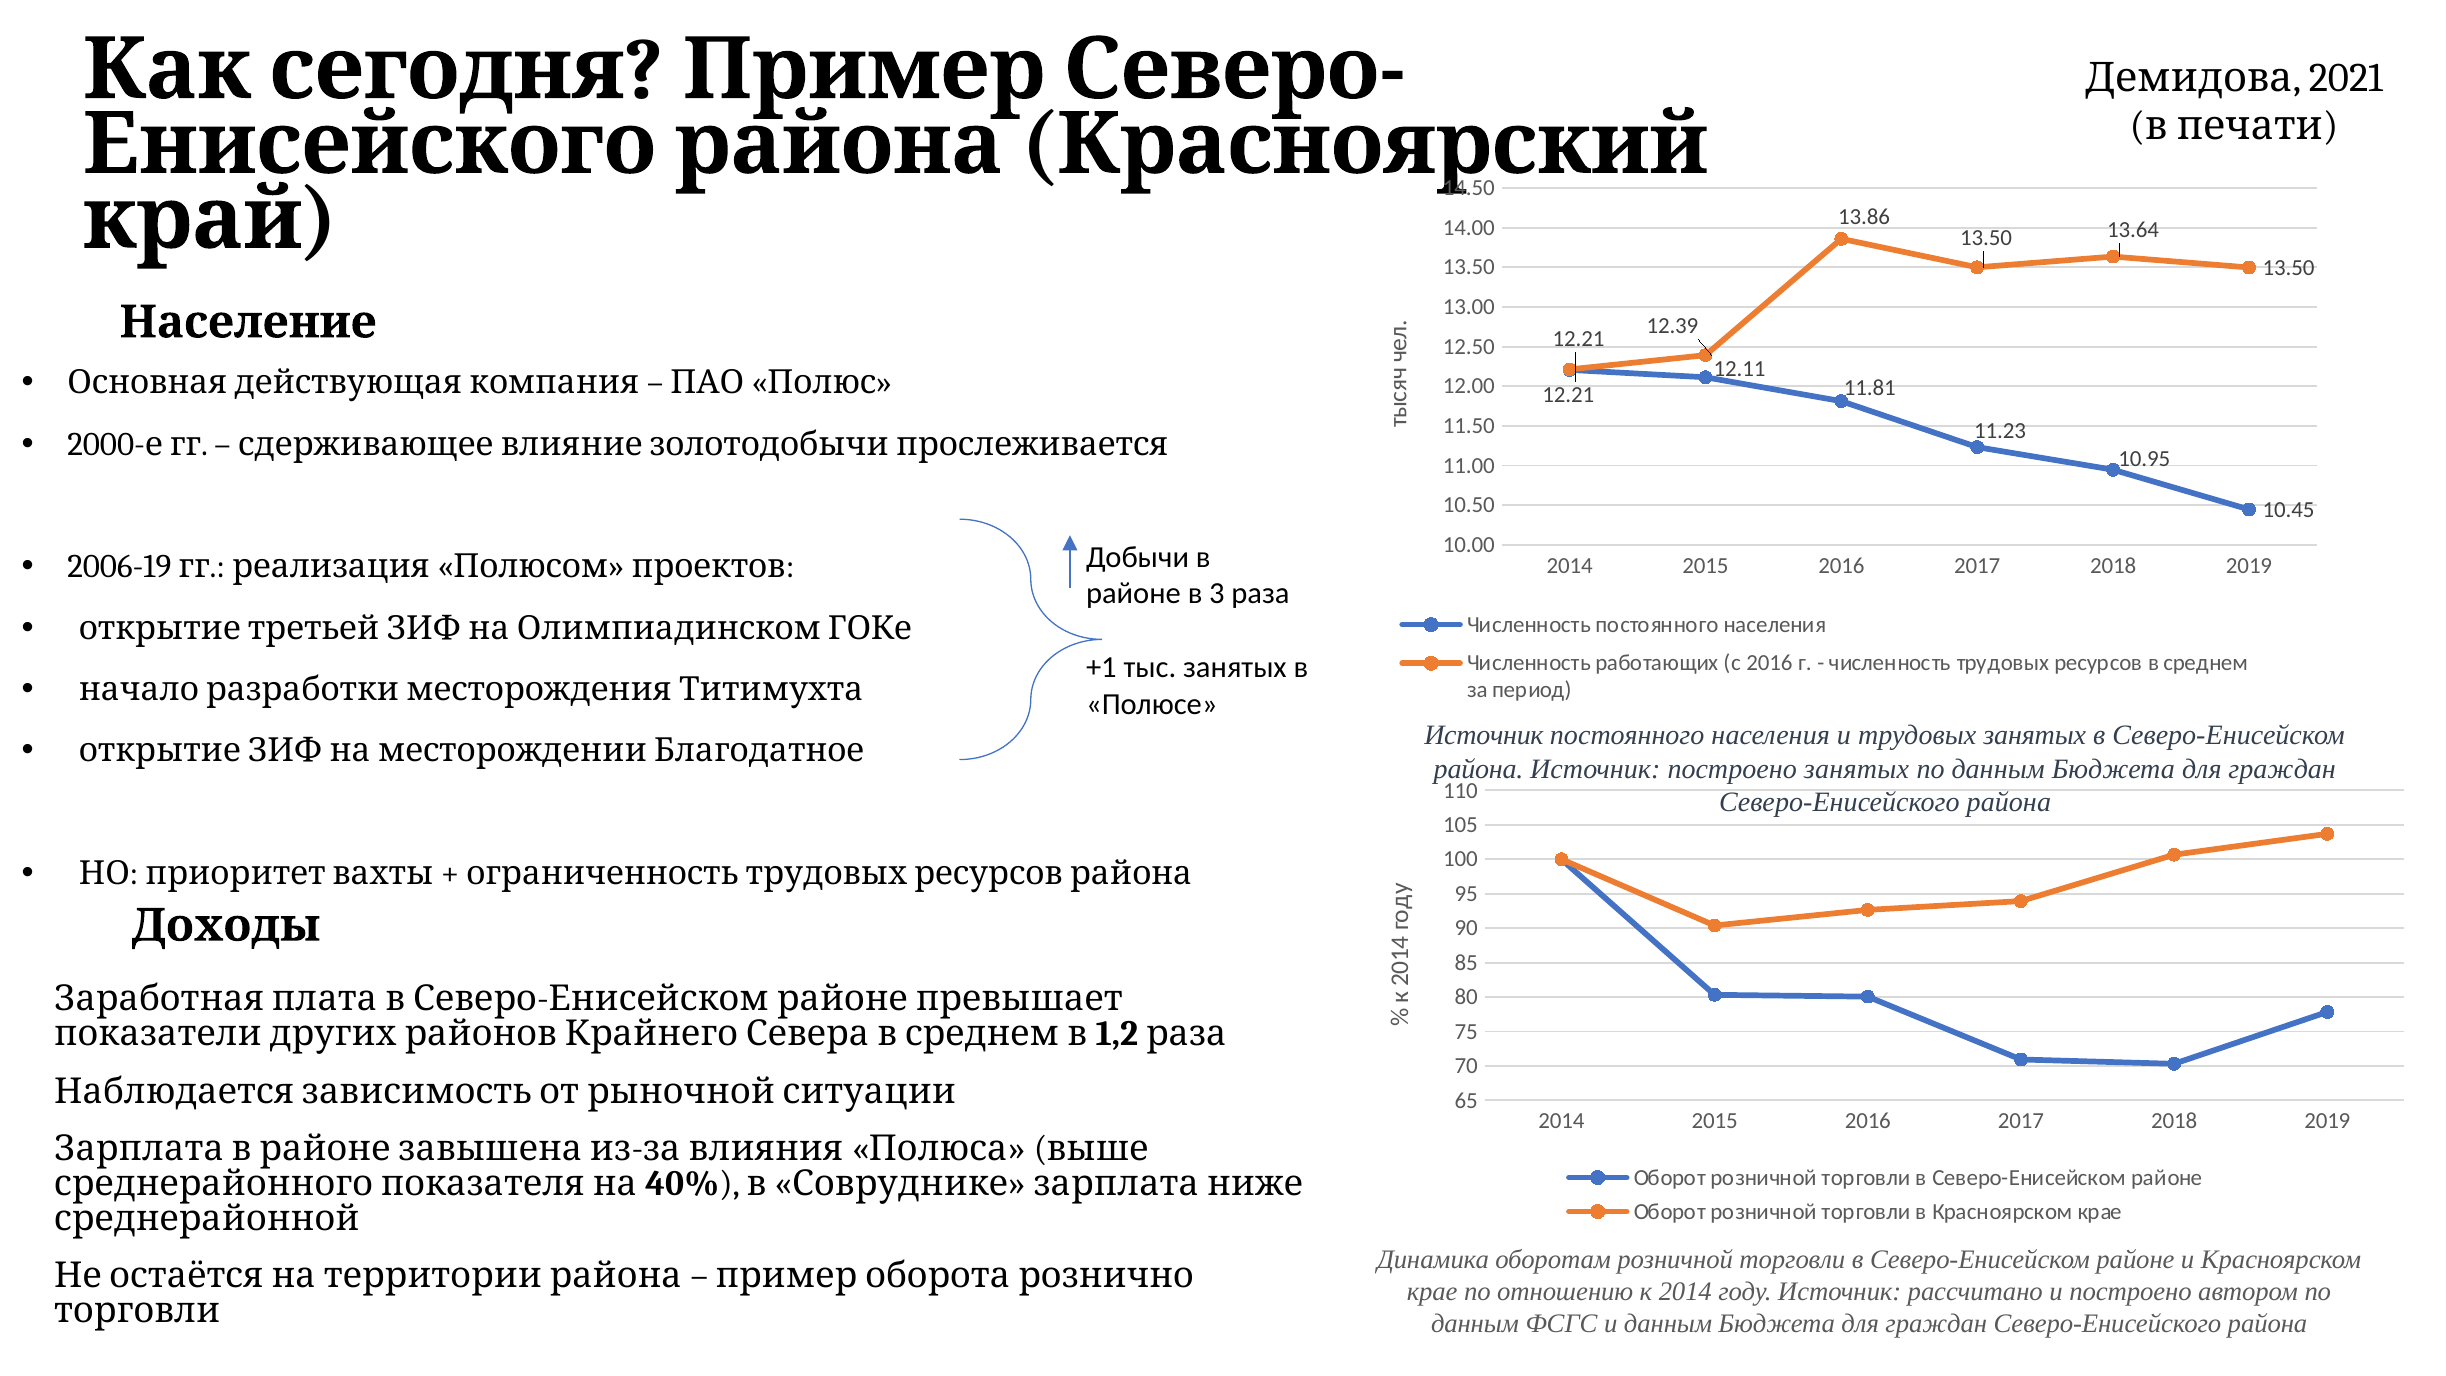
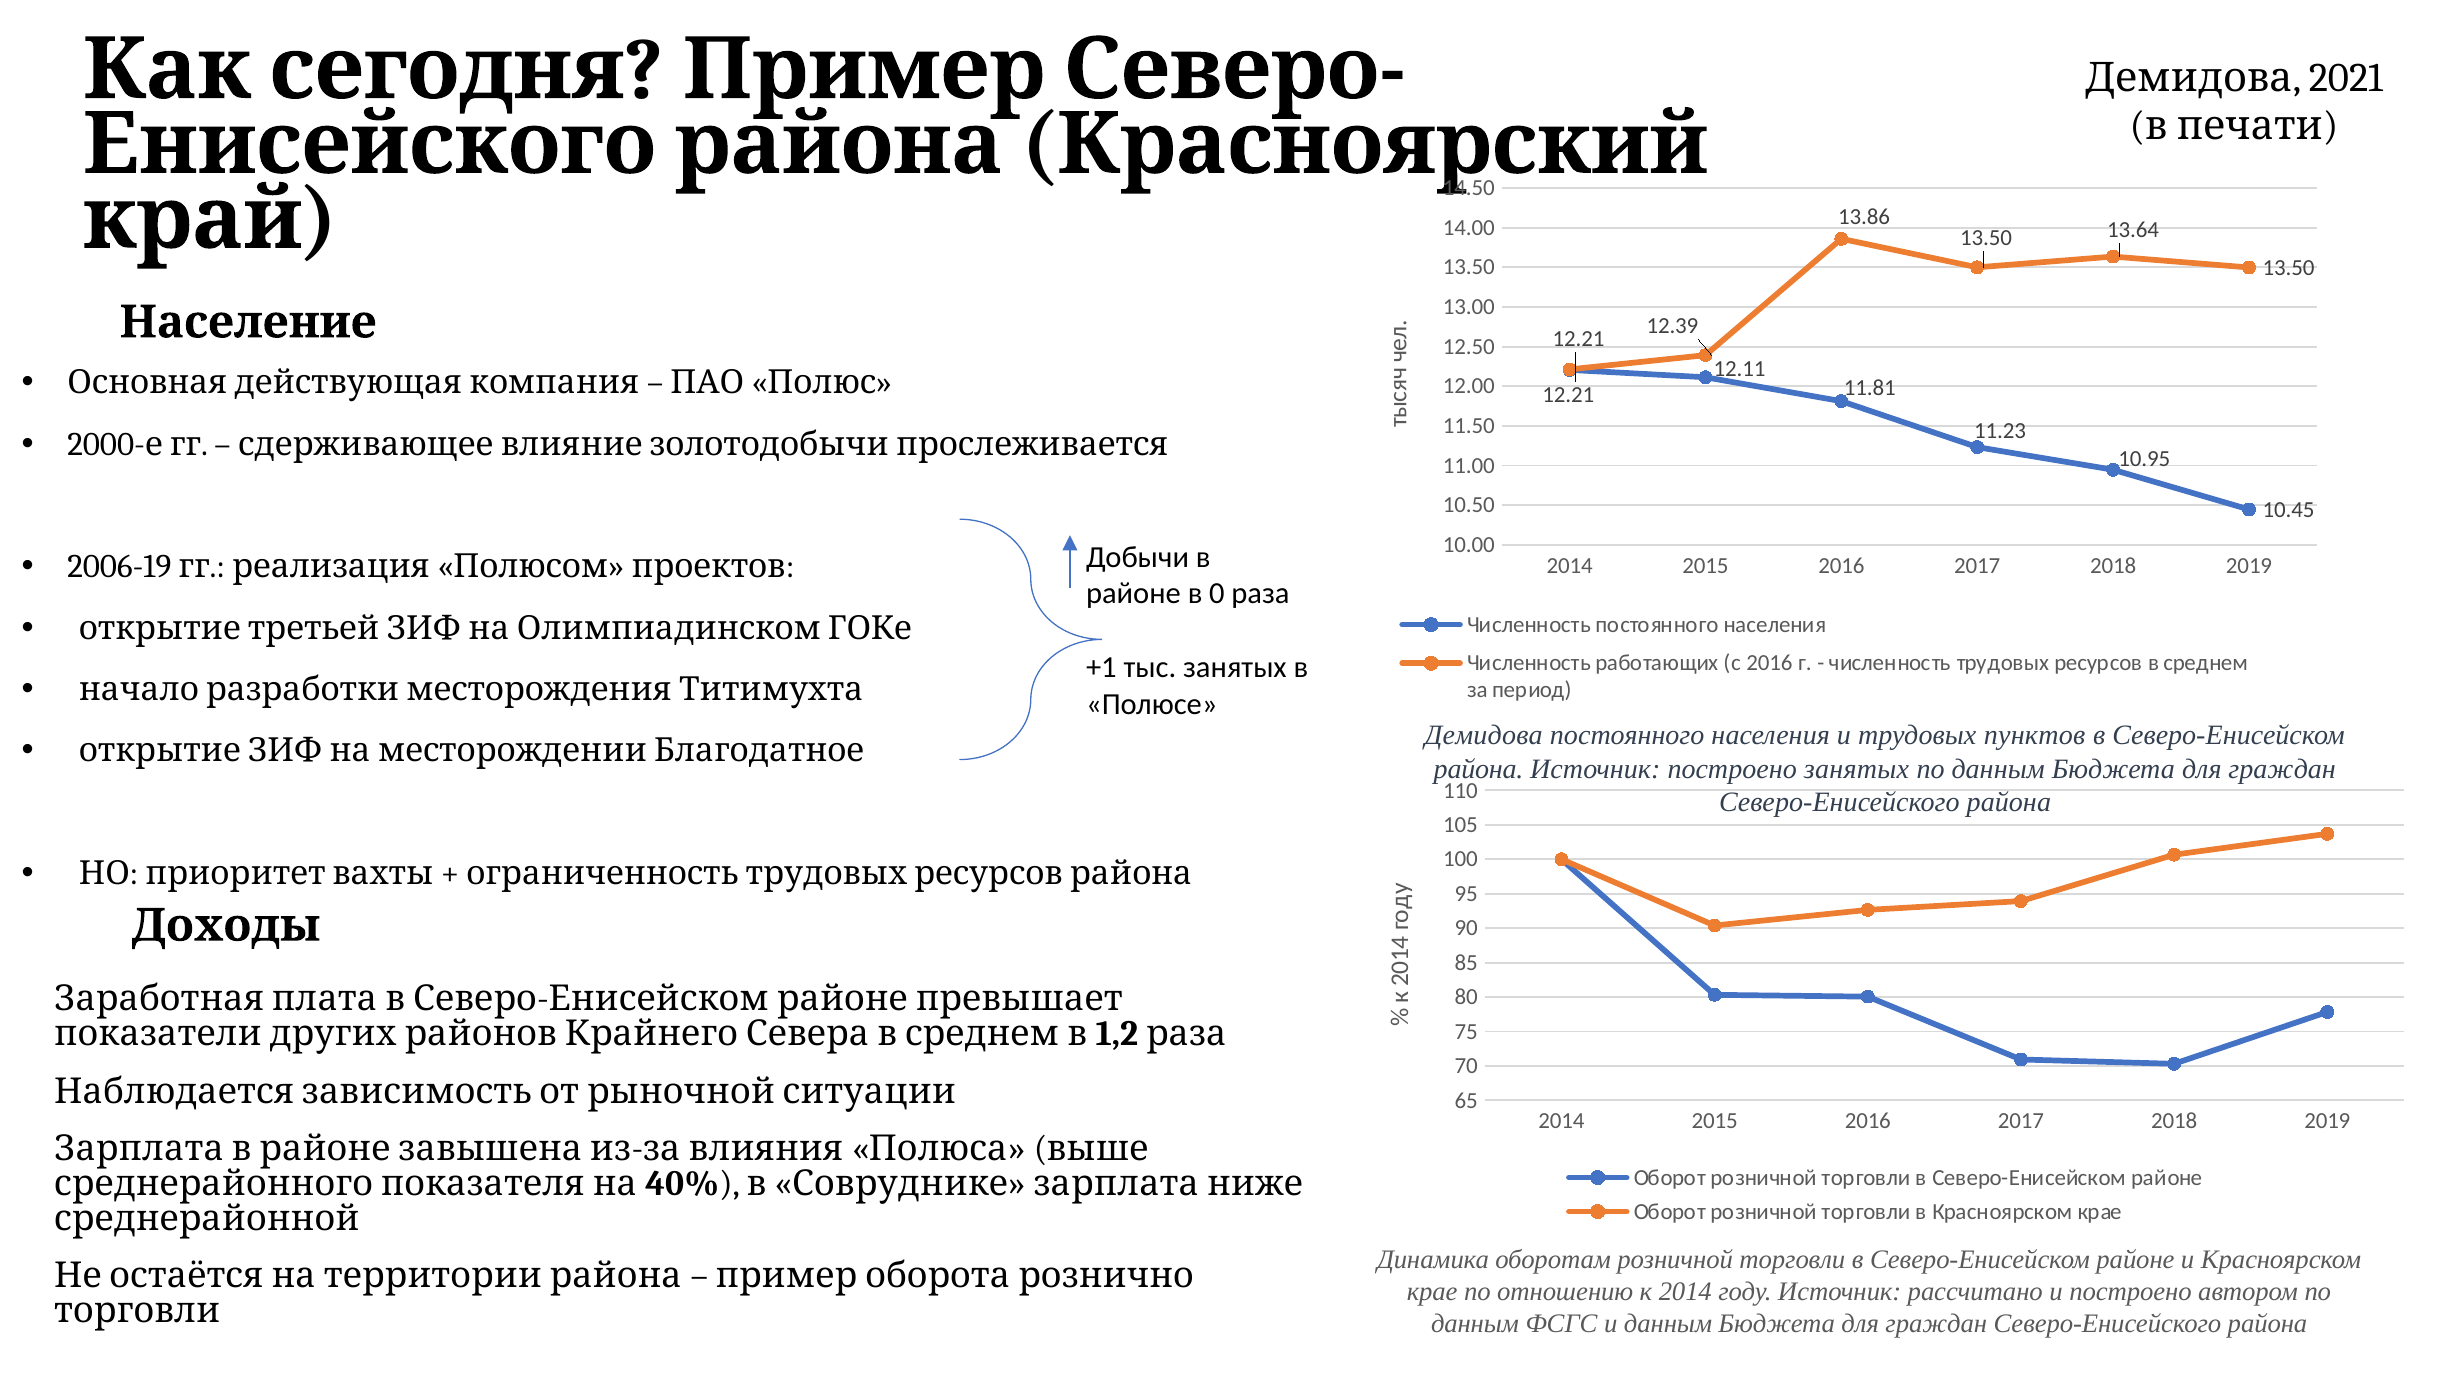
в 3: 3 -> 0
Источник at (1484, 735): Источник -> Демидова
трудовых занятых: занятых -> пунктов
